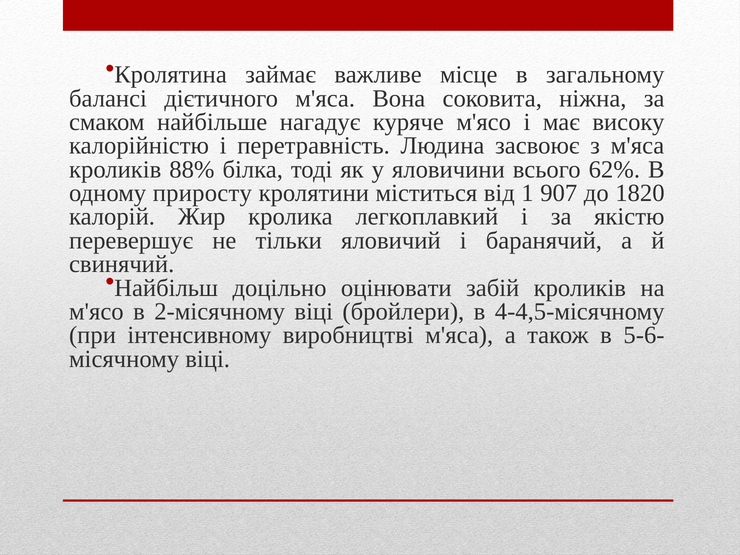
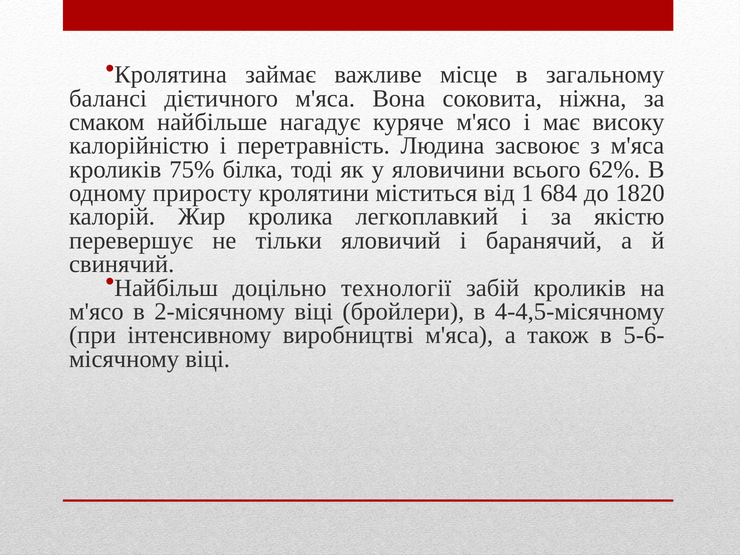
88%: 88% -> 75%
907: 907 -> 684
оцінювати: оцінювати -> технології
